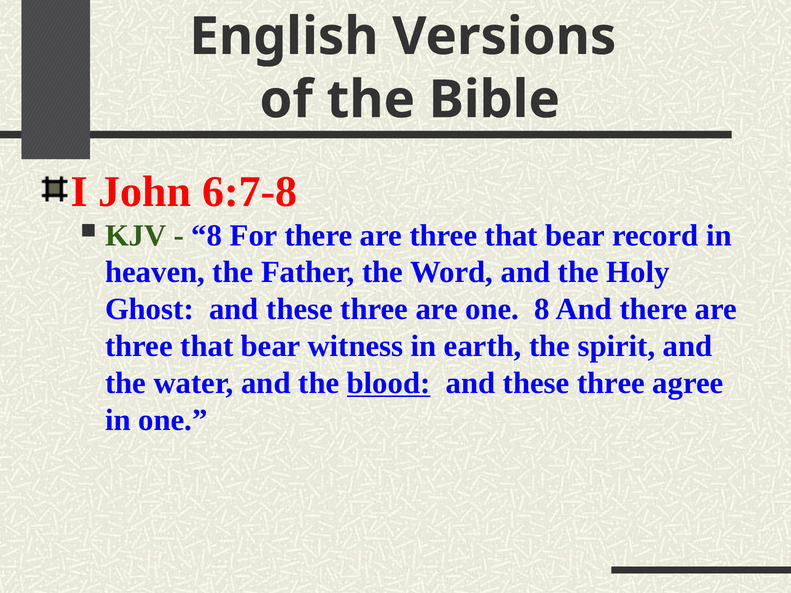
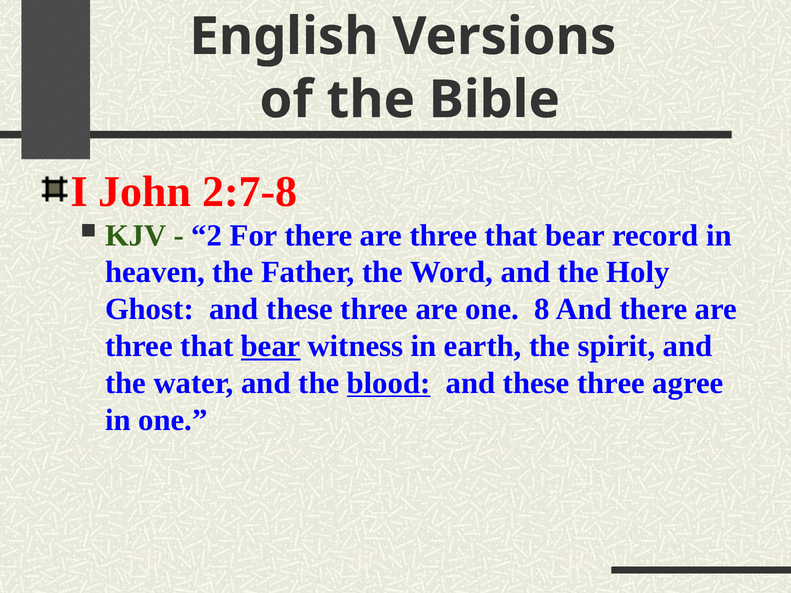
6:7-8: 6:7-8 -> 2:7-8
8 at (207, 235): 8 -> 2
bear at (271, 346) underline: none -> present
